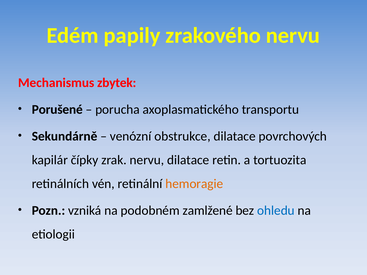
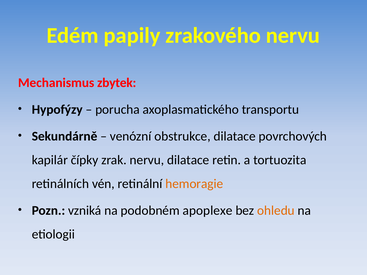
Porušené: Porušené -> Hypofýzy
zamlžené: zamlžené -> apoplexe
ohledu colour: blue -> orange
